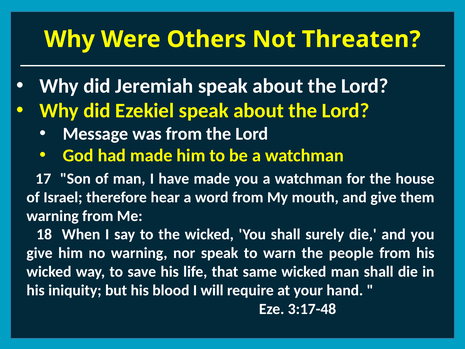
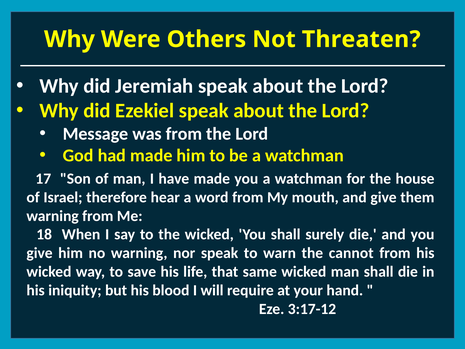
people: people -> cannot
3:17-48: 3:17-48 -> 3:17-12
